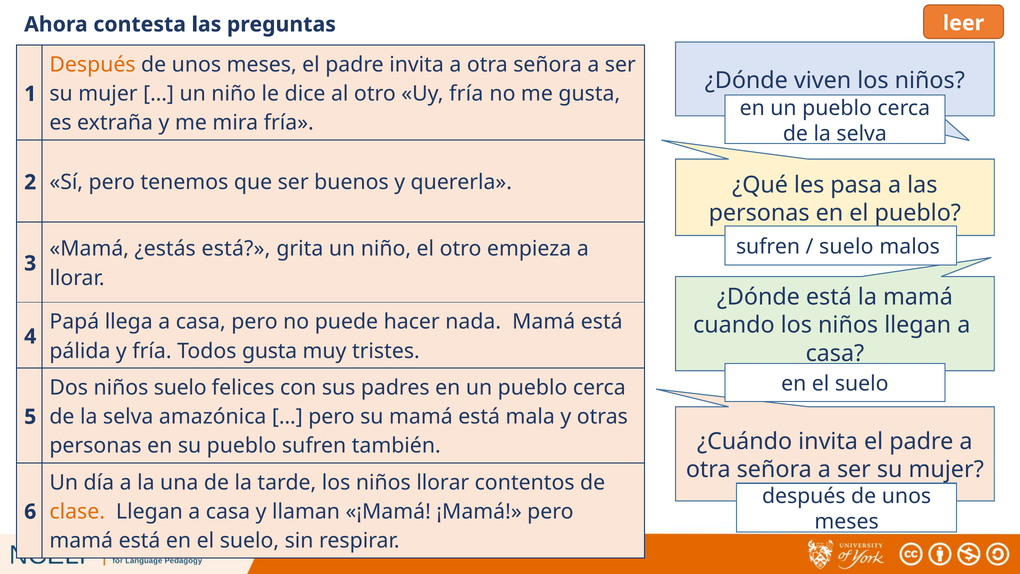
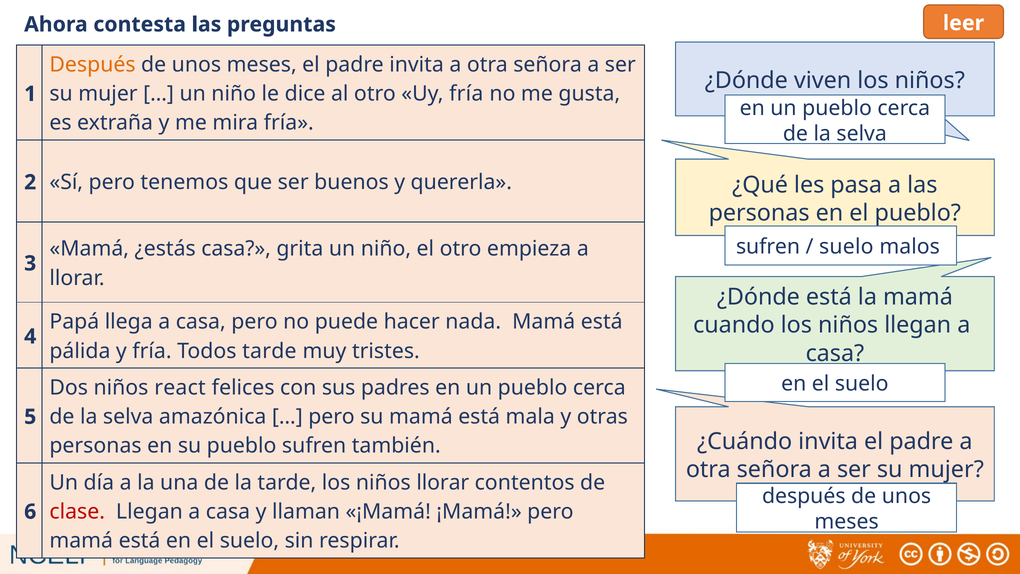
¿estás está: está -> casa
Todos gusta: gusta -> tarde
niños suelo: suelo -> react
clase colour: orange -> red
